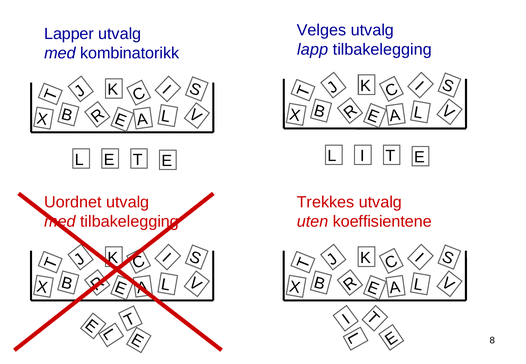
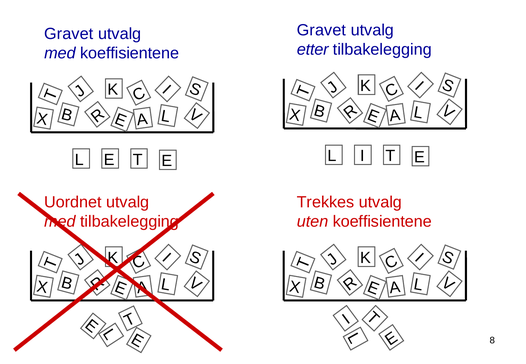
Velges at (322, 30): Velges -> Gravet
Lapper at (69, 34): Lapper -> Gravet
lapp: lapp -> etter
med kombinatorikk: kombinatorikk -> koeffisientene
